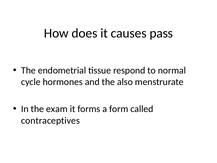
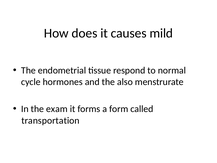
pass: pass -> mild
contraceptives: contraceptives -> transportation
